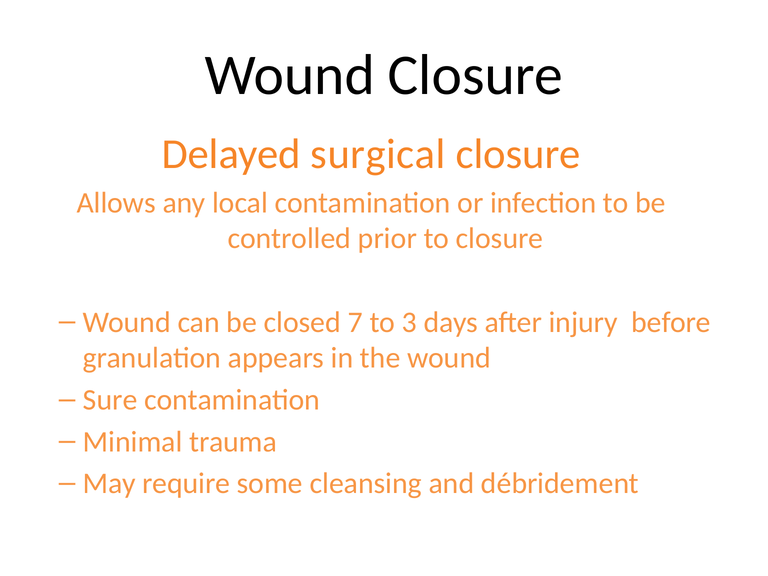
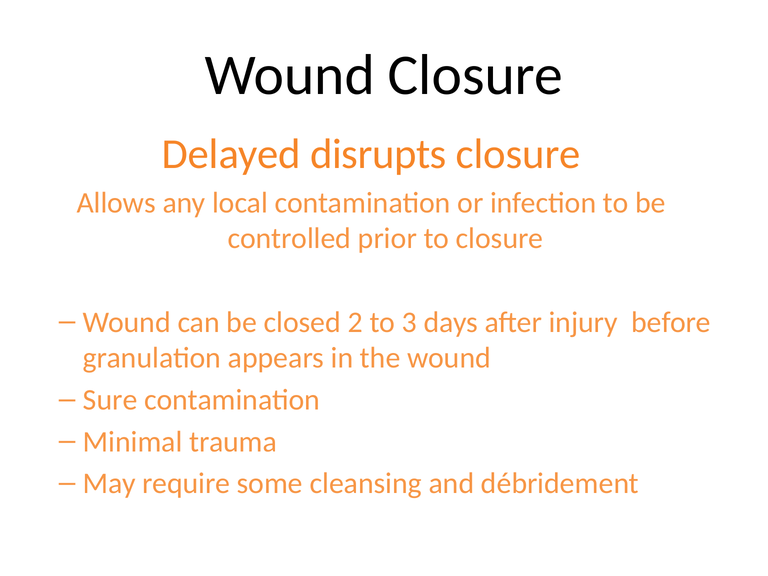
surgical: surgical -> disrupts
7: 7 -> 2
